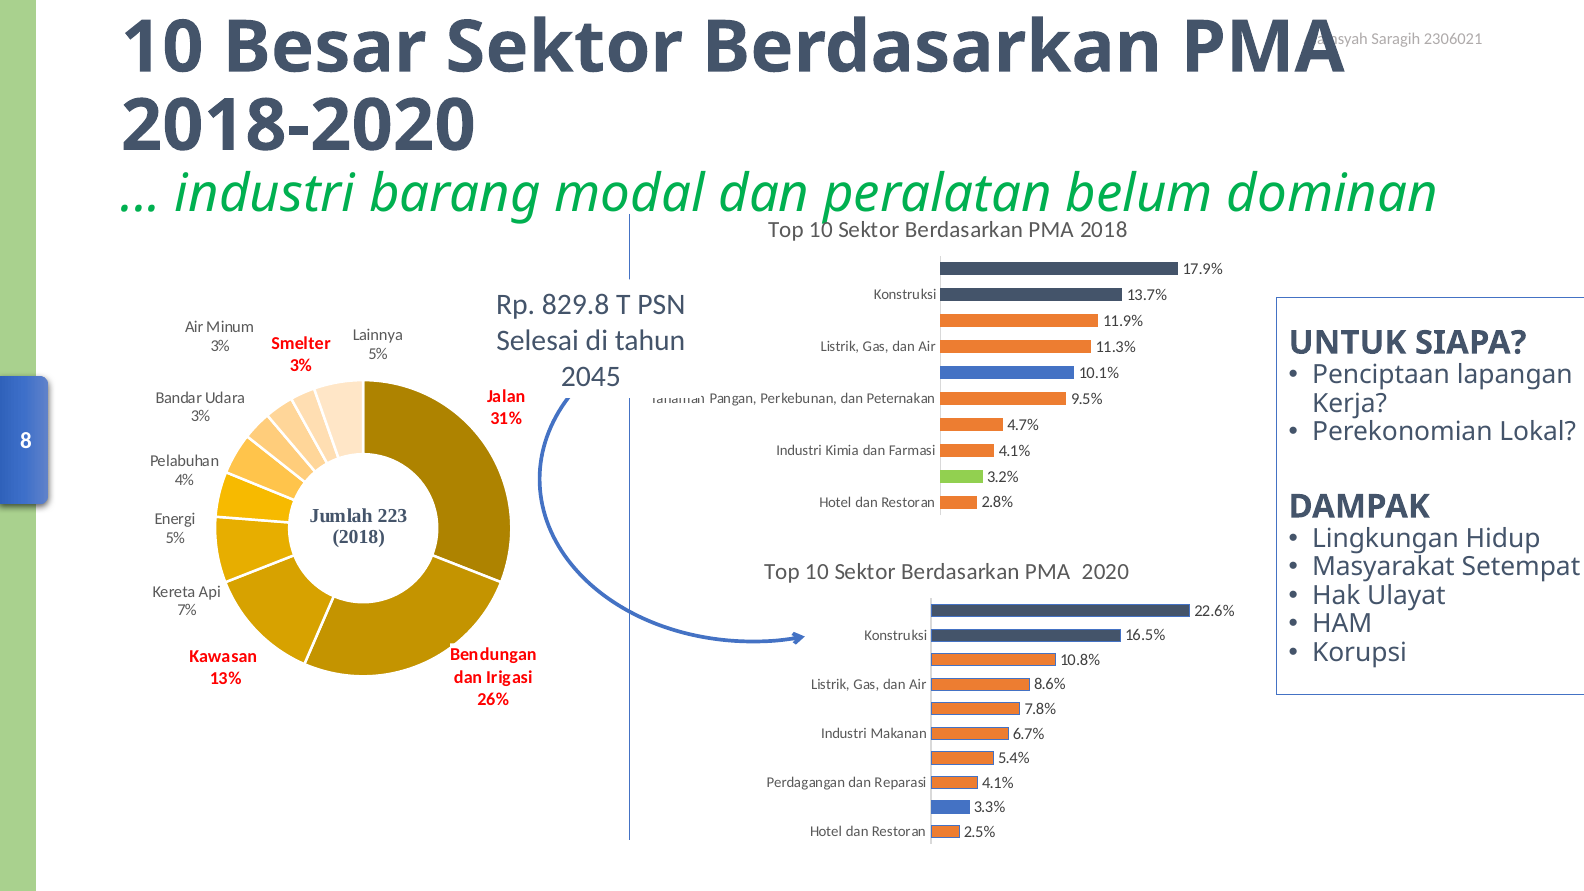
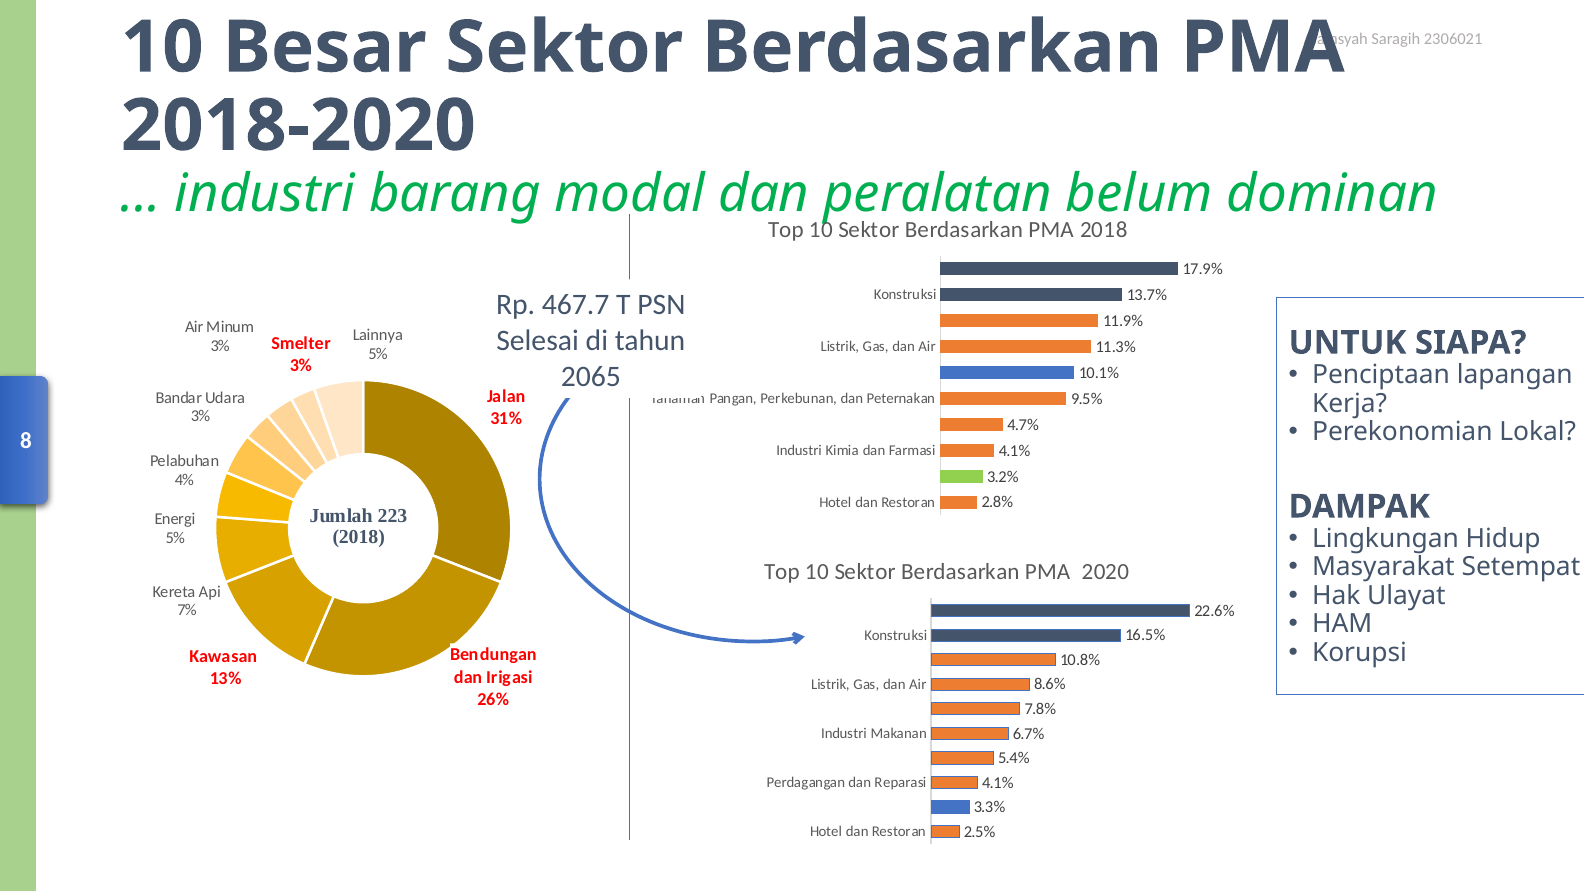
829.8: 829.8 -> 467.7
2045: 2045 -> 2065
